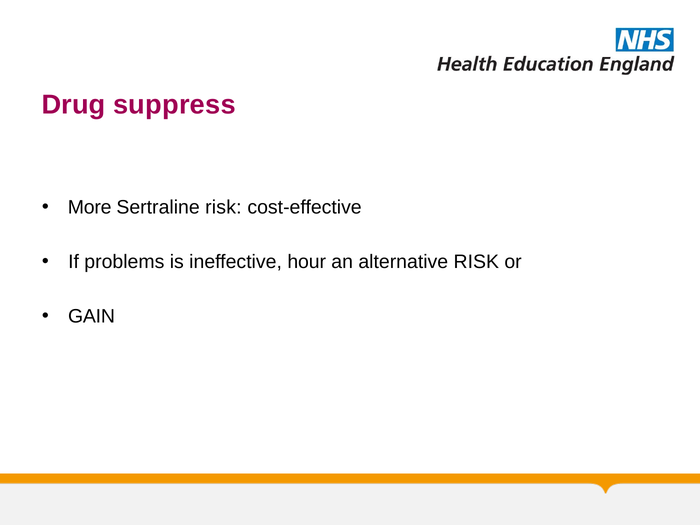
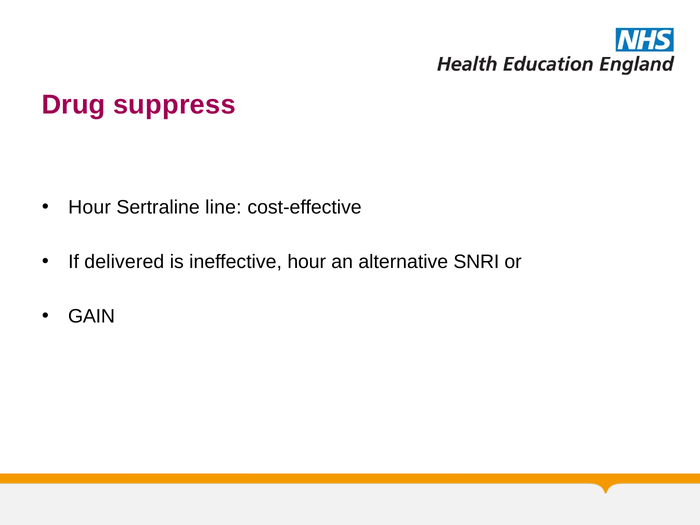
More at (90, 207): More -> Hour
Sertraline risk: risk -> line
problems: problems -> delivered
alternative RISK: RISK -> SNRI
